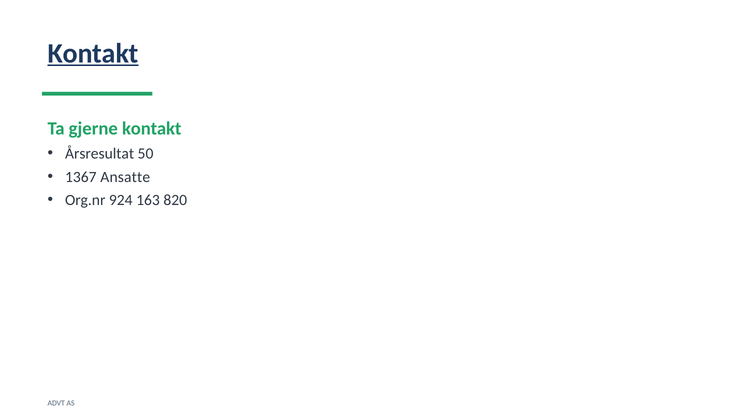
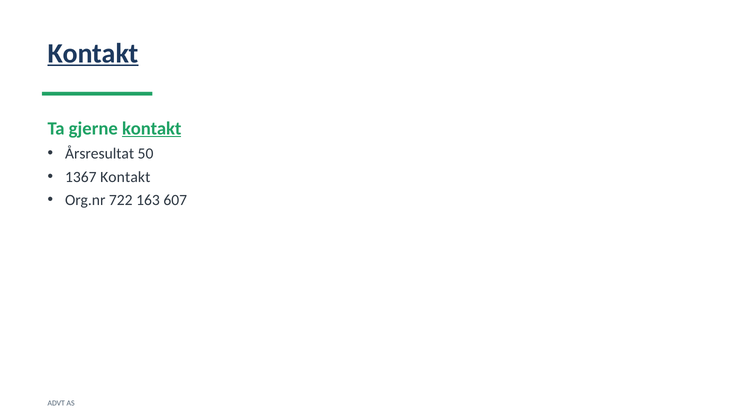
kontakt at (152, 129) underline: none -> present
1367 Ansatte: Ansatte -> Kontakt
924: 924 -> 722
820: 820 -> 607
